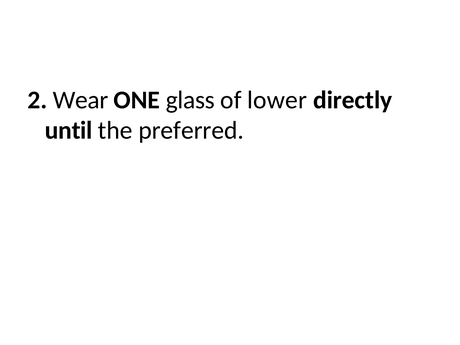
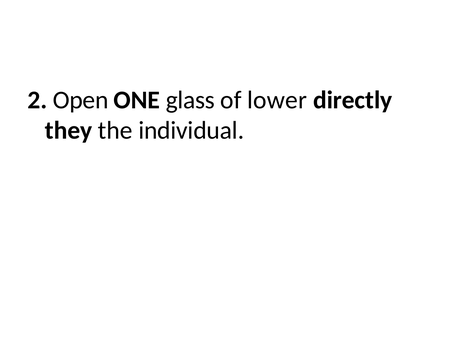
Wear: Wear -> Open
until: until -> they
preferred: preferred -> individual
